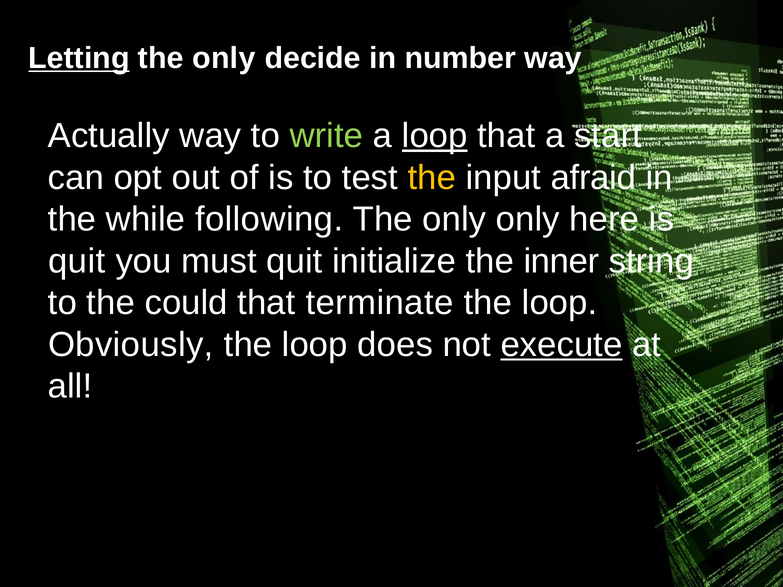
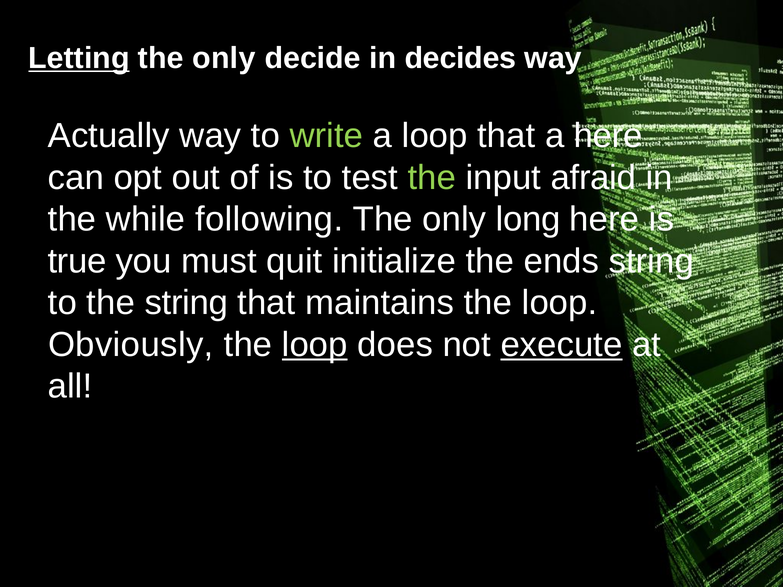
number: number -> decides
loop at (435, 136) underline: present -> none
a start: start -> here
the at (432, 178) colour: yellow -> light green
only only: only -> long
quit at (77, 261): quit -> true
inner: inner -> ends
the could: could -> string
terminate: terminate -> maintains
loop at (315, 345) underline: none -> present
